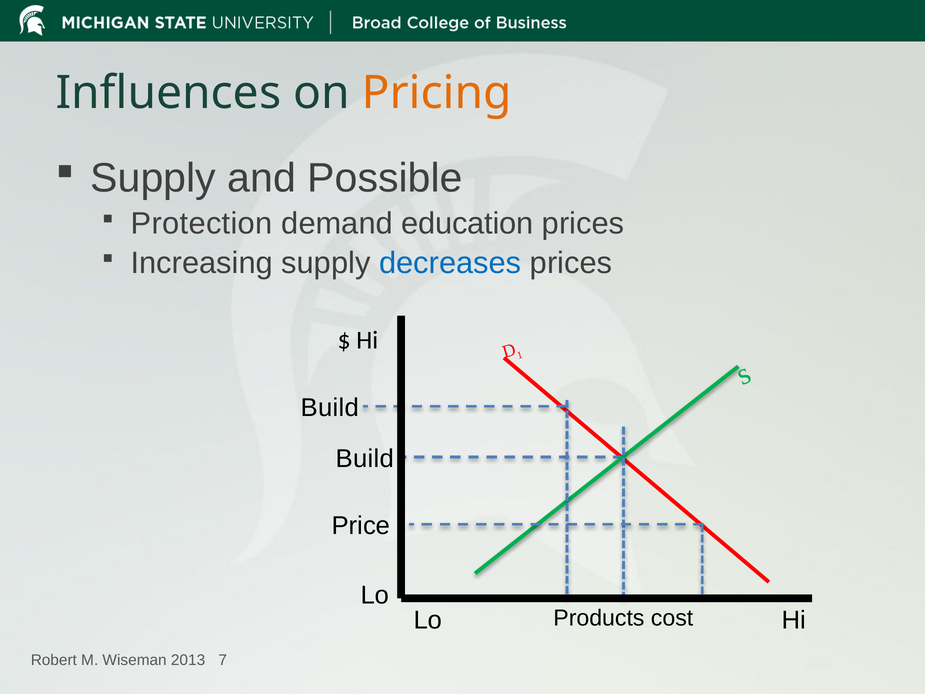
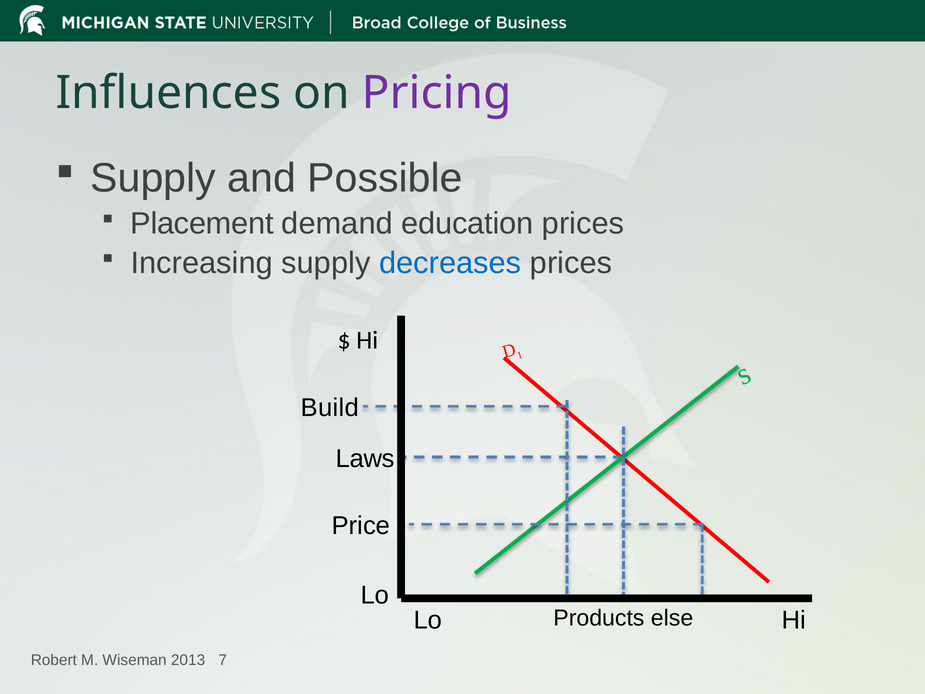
Pricing colour: orange -> purple
Protection: Protection -> Placement
Build at (365, 458): Build -> Laws
cost: cost -> else
